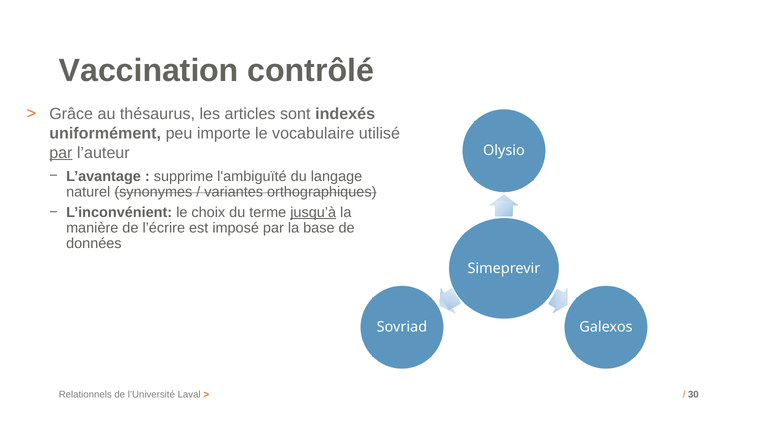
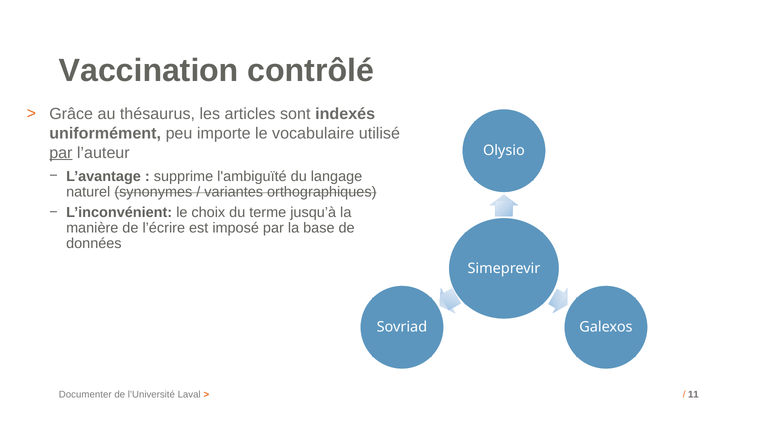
jusqu’à underline: present -> none
Relationnels: Relationnels -> Documenter
30: 30 -> 11
